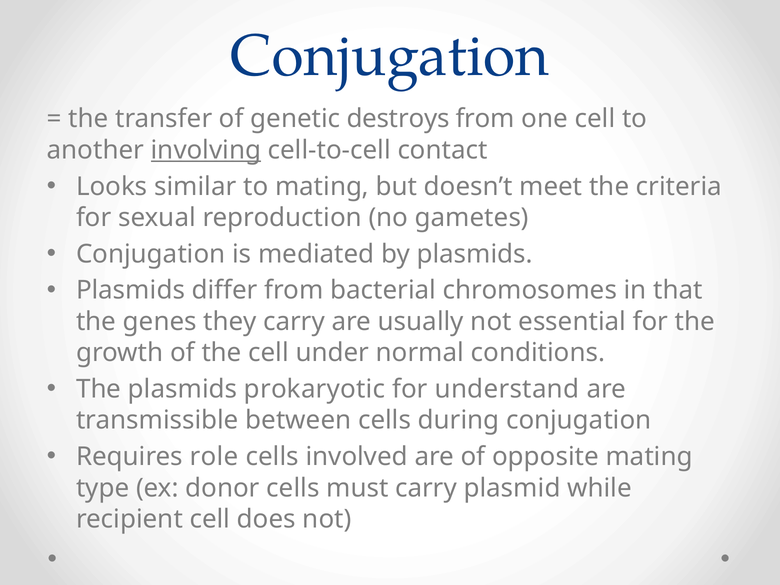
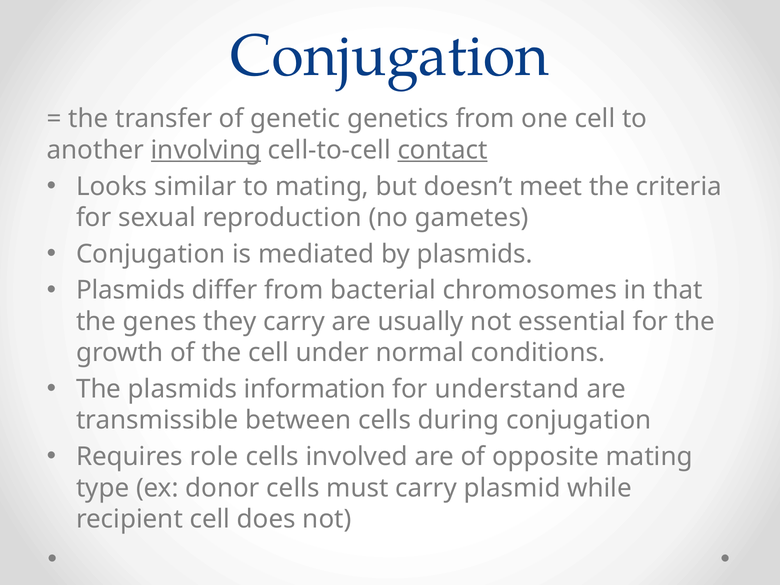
destroys: destroys -> genetics
contact underline: none -> present
prokaryotic: prokaryotic -> information
